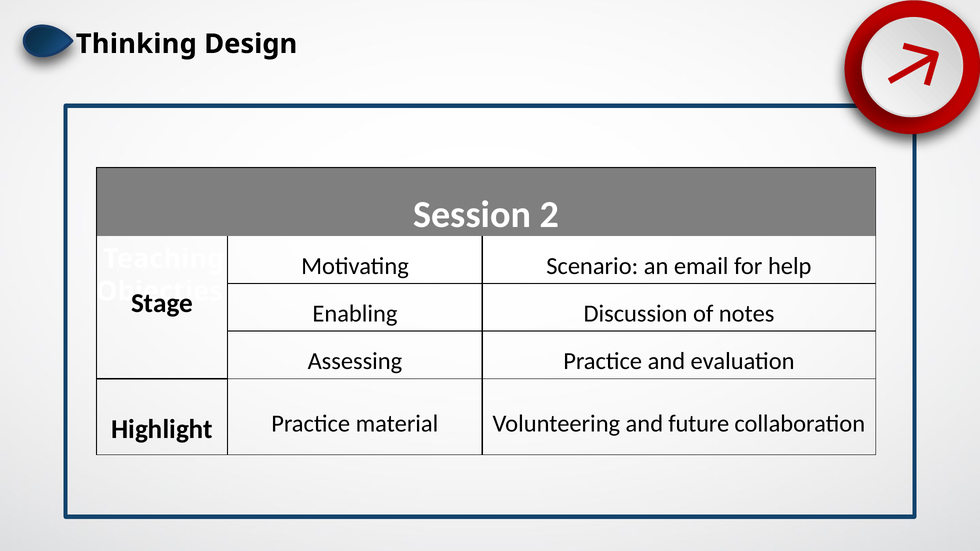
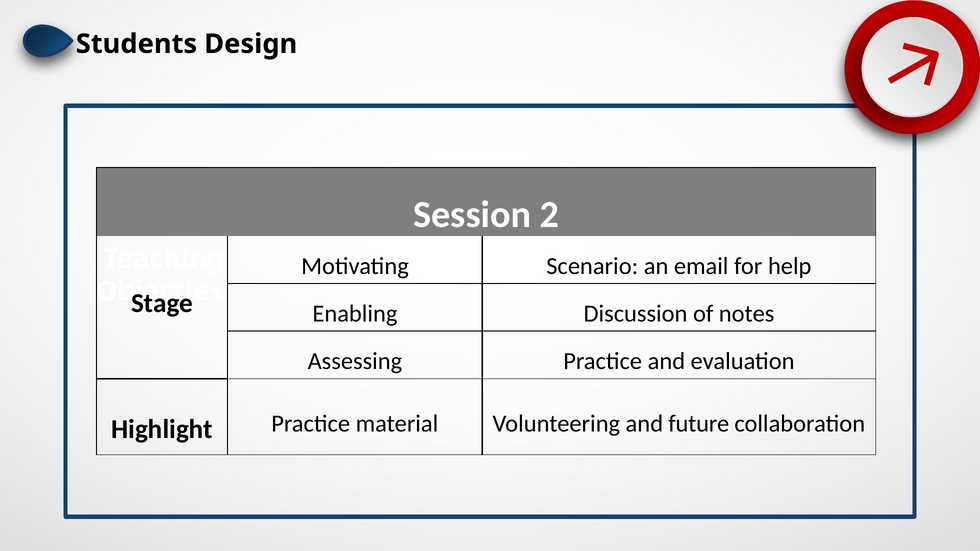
Thinking: Thinking -> Students
